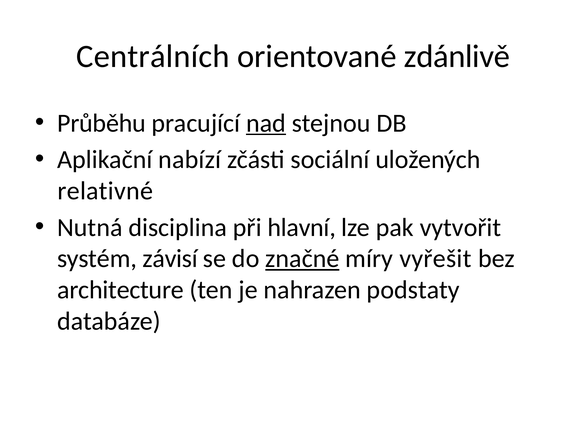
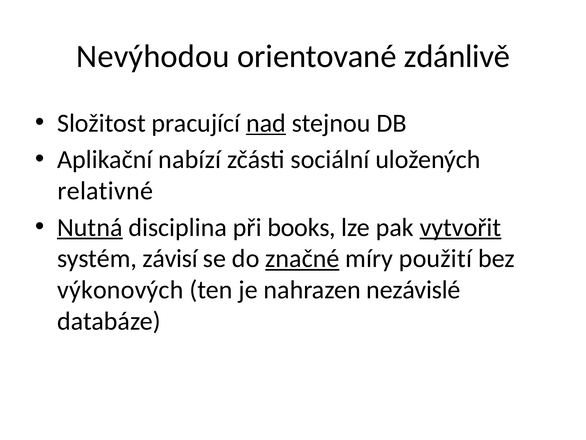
Centrálních: Centrálních -> Nevýhodou
Průběhu: Průběhu -> Složitost
Nutná underline: none -> present
hlavní: hlavní -> books
vytvořit underline: none -> present
vyřešit: vyřešit -> použití
architecture: architecture -> výkonových
podstaty: podstaty -> nezávislé
